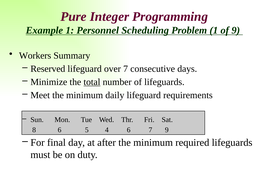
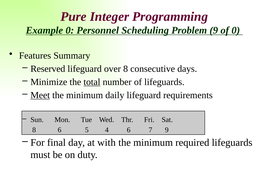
Example 1: 1 -> 0
Problem 1: 1 -> 9
of 9: 9 -> 0
Workers: Workers -> Features
over 7: 7 -> 8
Meet underline: none -> present
after: after -> with
